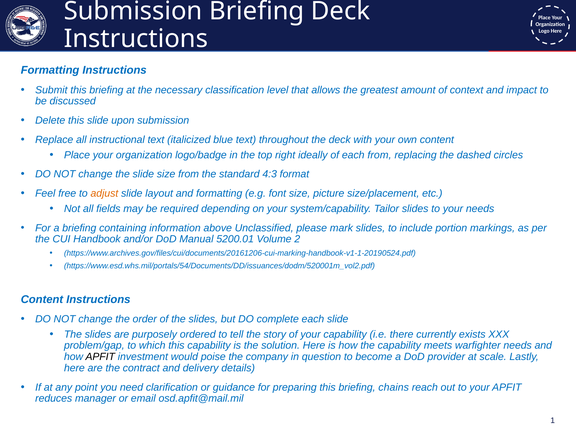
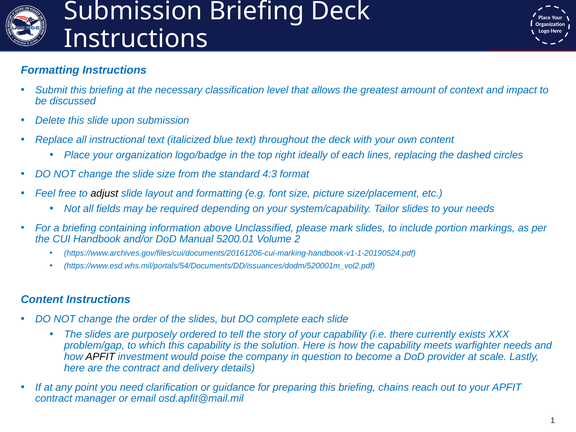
each from: from -> lines
adjust colour: orange -> black
reduces at (54, 399): reduces -> contract
